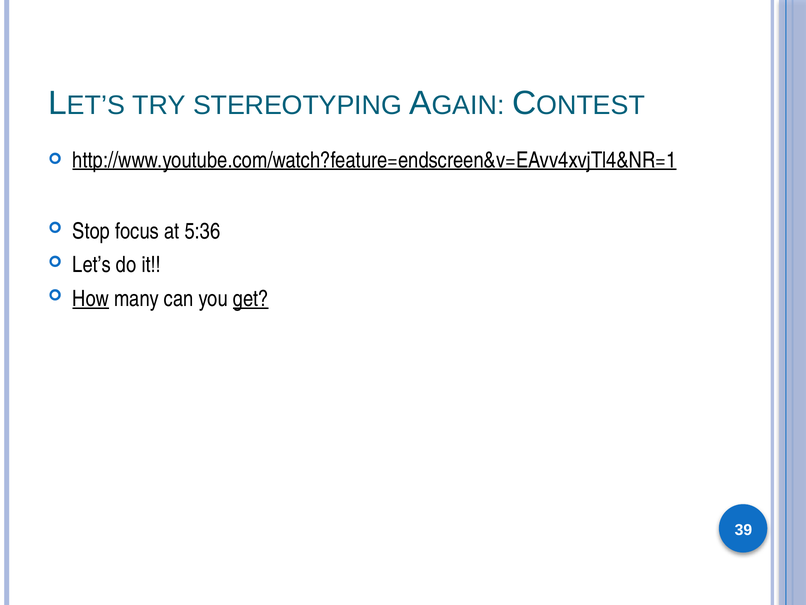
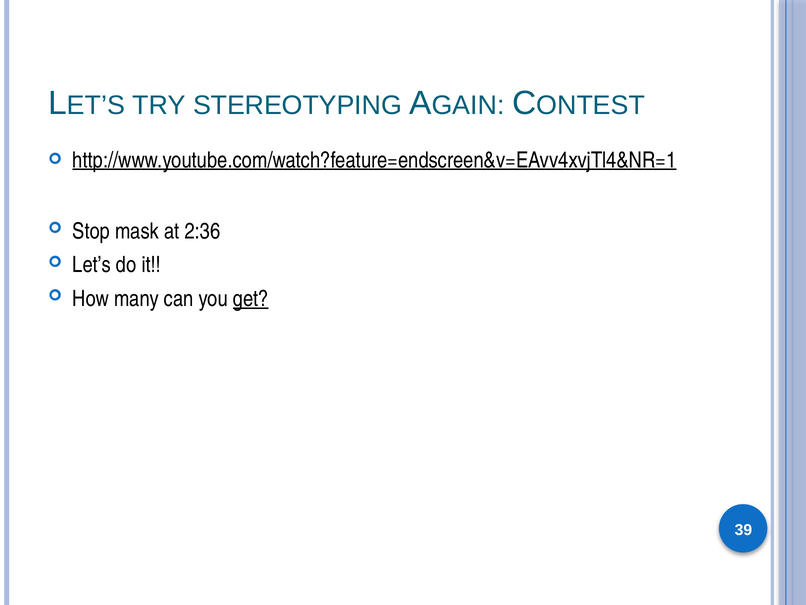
focus: focus -> mask
5:36: 5:36 -> 2:36
How underline: present -> none
